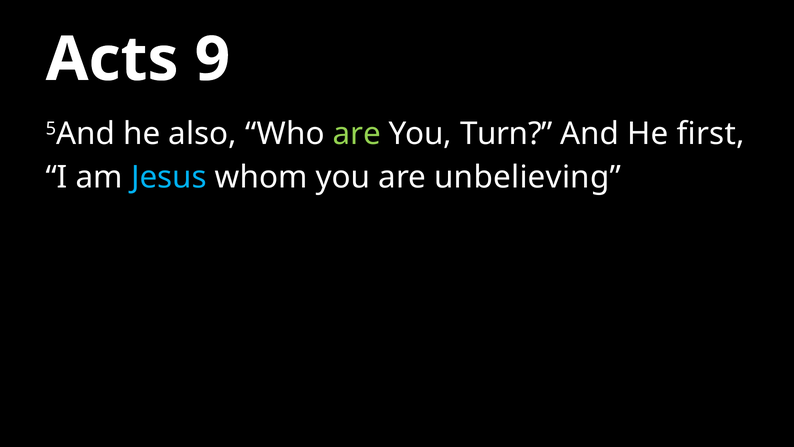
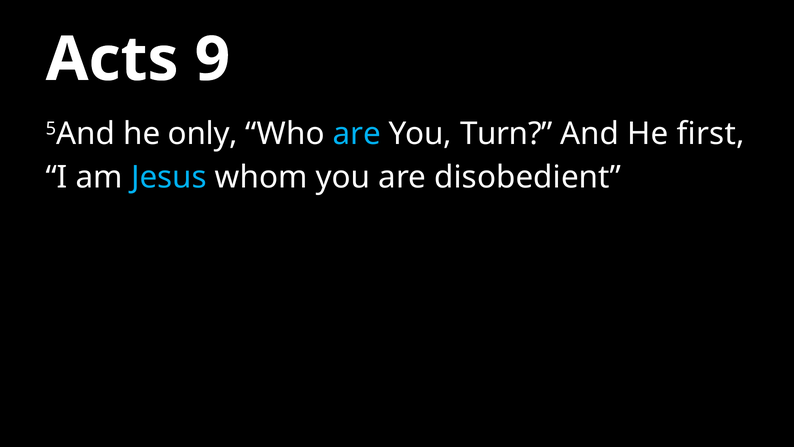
also: also -> only
are at (357, 134) colour: light green -> light blue
unbelieving: unbelieving -> disobedient
